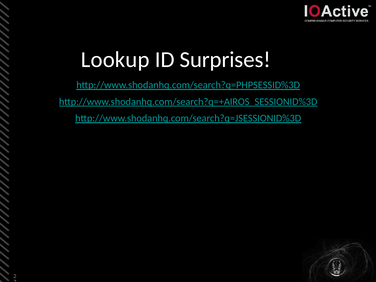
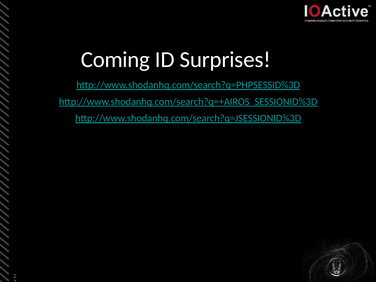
Lookup: Lookup -> Coming
